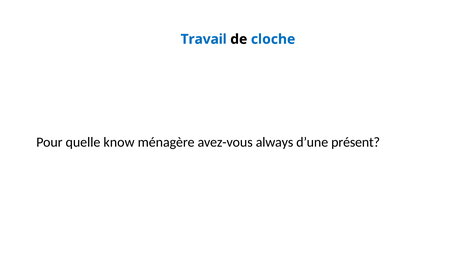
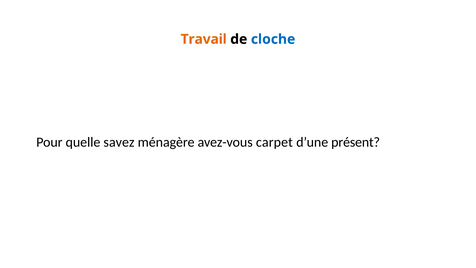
Travail colour: blue -> orange
know: know -> savez
always: always -> carpet
